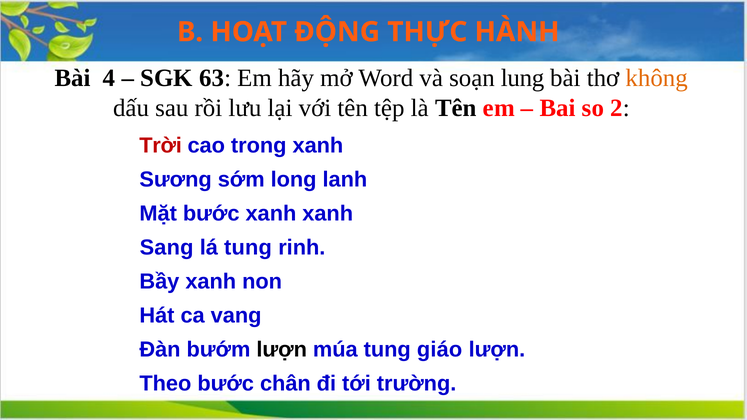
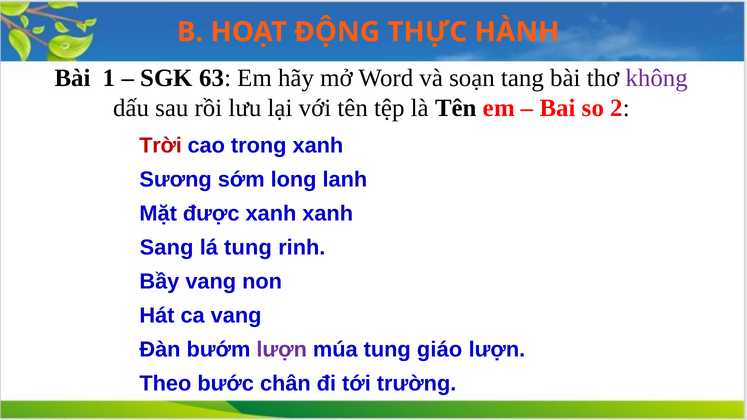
4: 4 -> 1
lung: lung -> tang
không colour: orange -> purple
Mặt bước: bước -> được
Bầy xanh: xanh -> vang
lượn at (282, 350) colour: black -> purple
